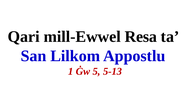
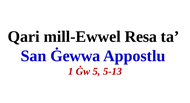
Lilkom: Lilkom -> Ġewwa
